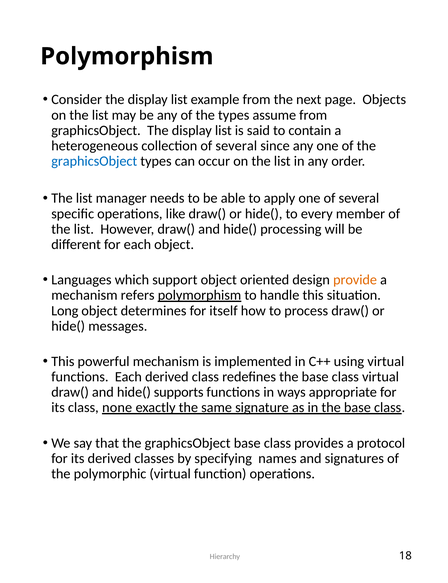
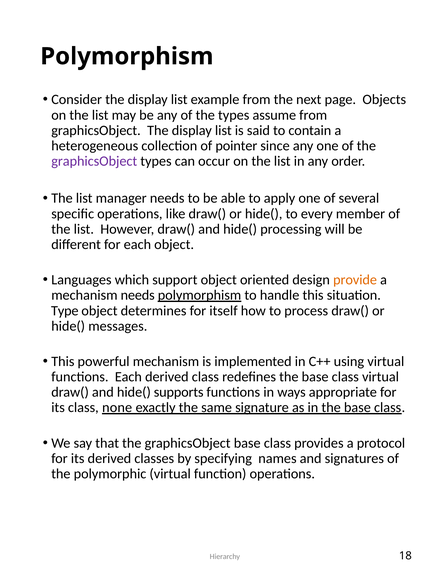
collection of several: several -> pointer
graphicsObject at (94, 161) colour: blue -> purple
mechanism refers: refers -> needs
Long: Long -> Type
